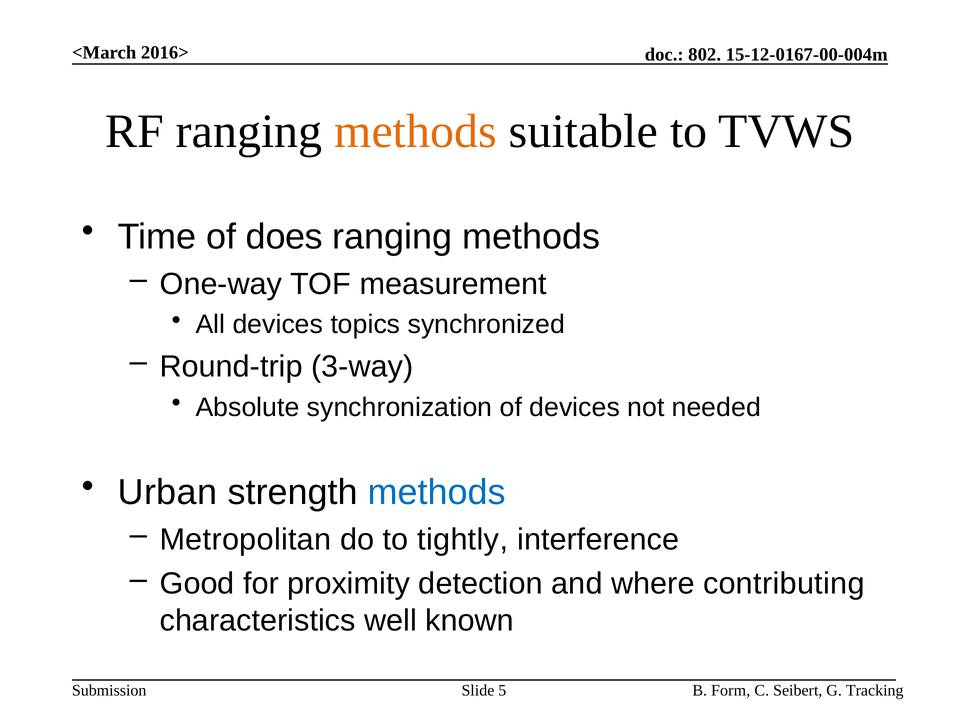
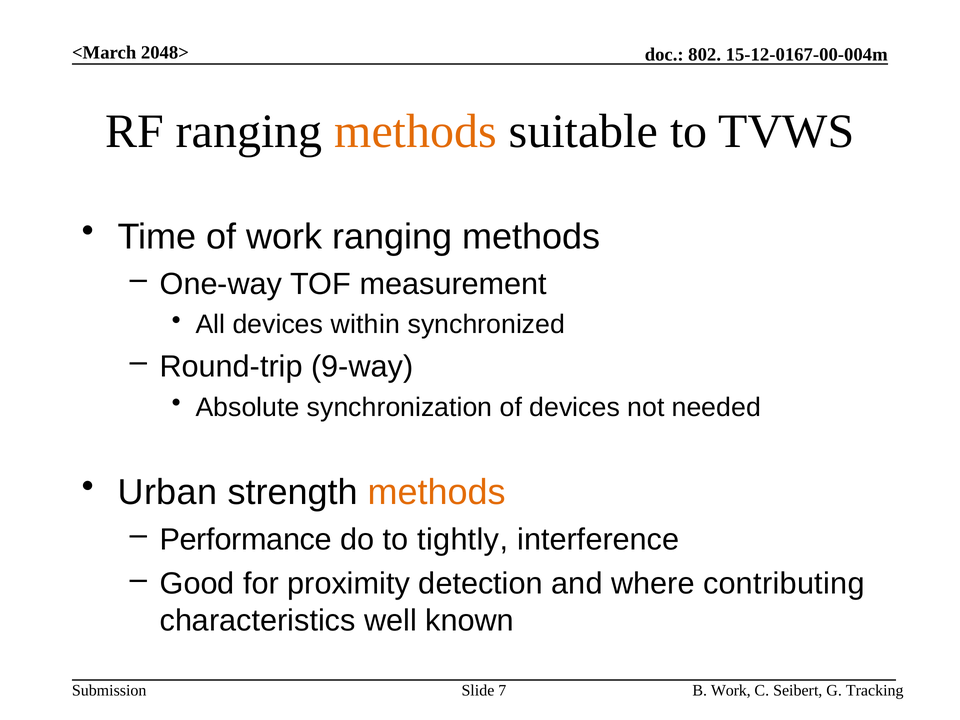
2016>: 2016> -> 2048>
of does: does -> work
topics: topics -> within
3-way: 3-way -> 9-way
methods at (437, 492) colour: blue -> orange
Metropolitan: Metropolitan -> Performance
5: 5 -> 7
B Form: Form -> Work
